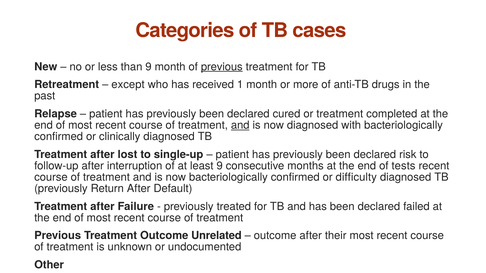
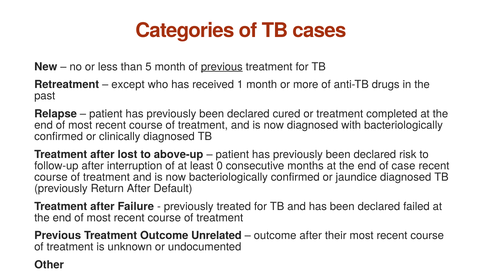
than 9: 9 -> 5
and at (240, 125) underline: present -> none
single-up: single-up -> above-up
least 9: 9 -> 0
tests: tests -> case
difficulty: difficulty -> jaundice
